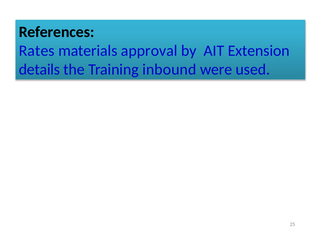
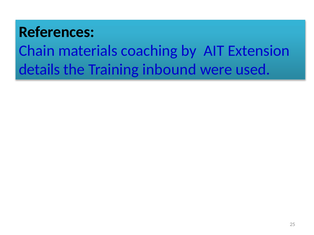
Rates: Rates -> Chain
approval: approval -> coaching
